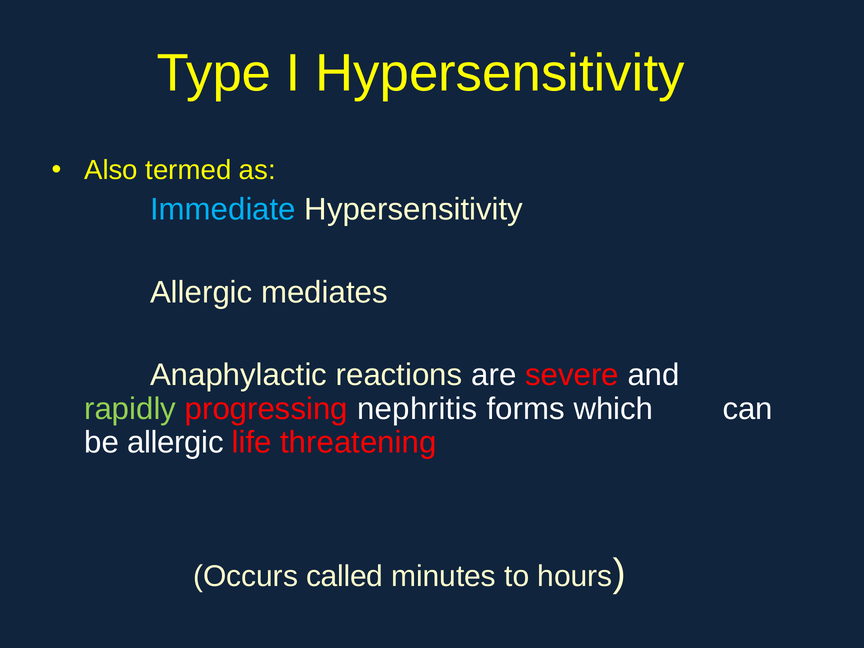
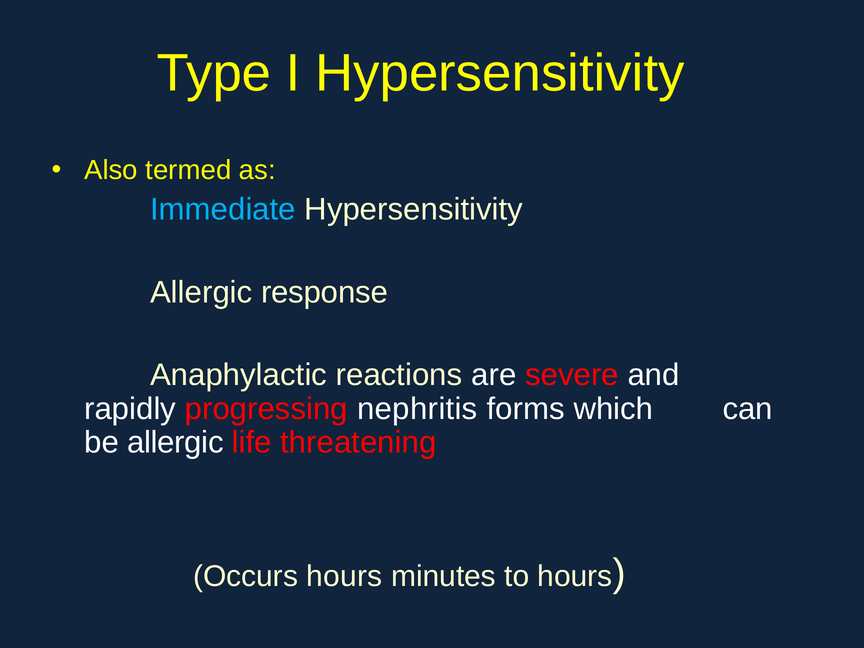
mediates: mediates -> response
rapidly colour: light green -> white
Occurs called: called -> hours
